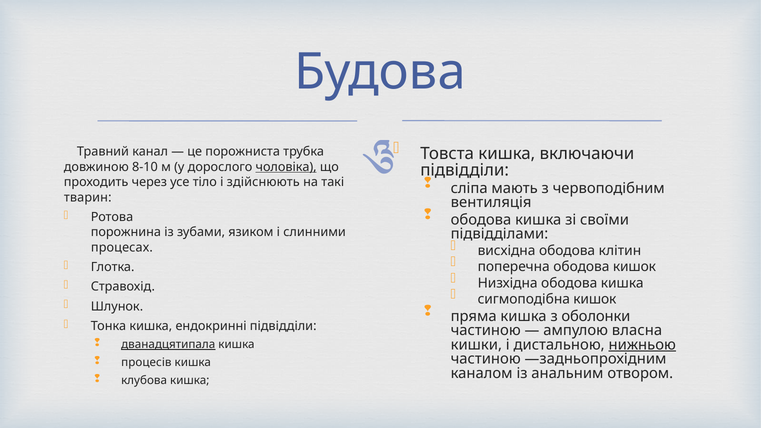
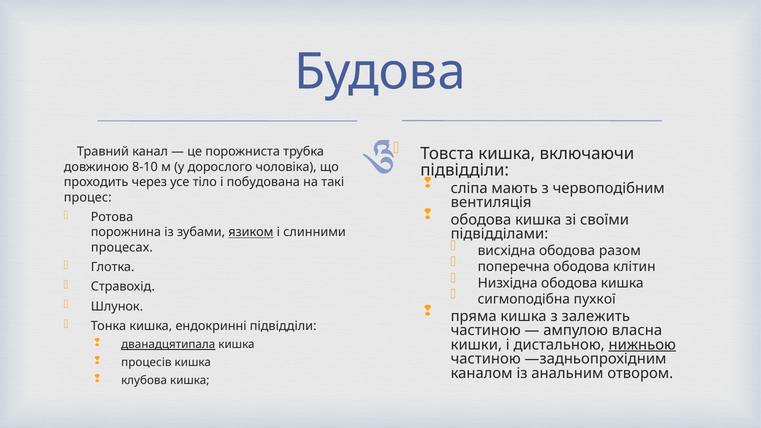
чоловіка underline: present -> none
здійснюють: здійснюють -> побудована
тварин: тварин -> процес
язиком underline: none -> present
клітин: клітин -> разом
ободова кишок: кишок -> клітин
сигмоподібна кишок: кишок -> пухкої
оболонки: оболонки -> залежить
